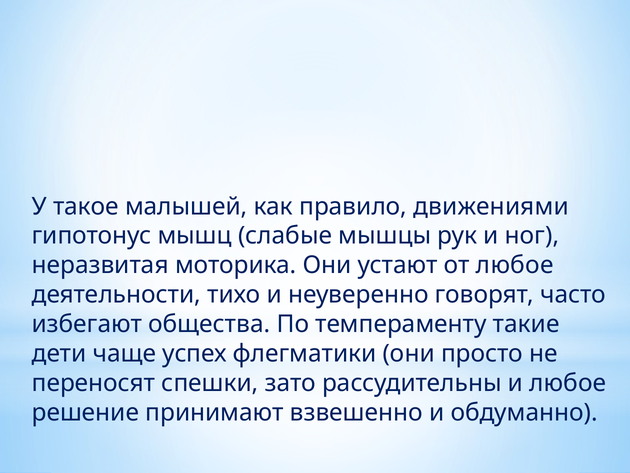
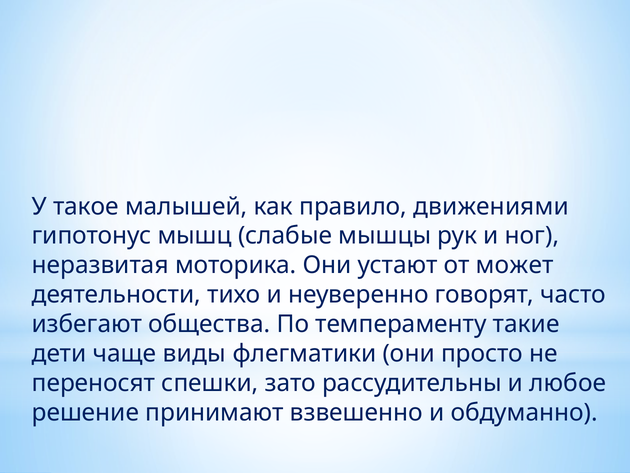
от любое: любое -> может
успех: успех -> виды
